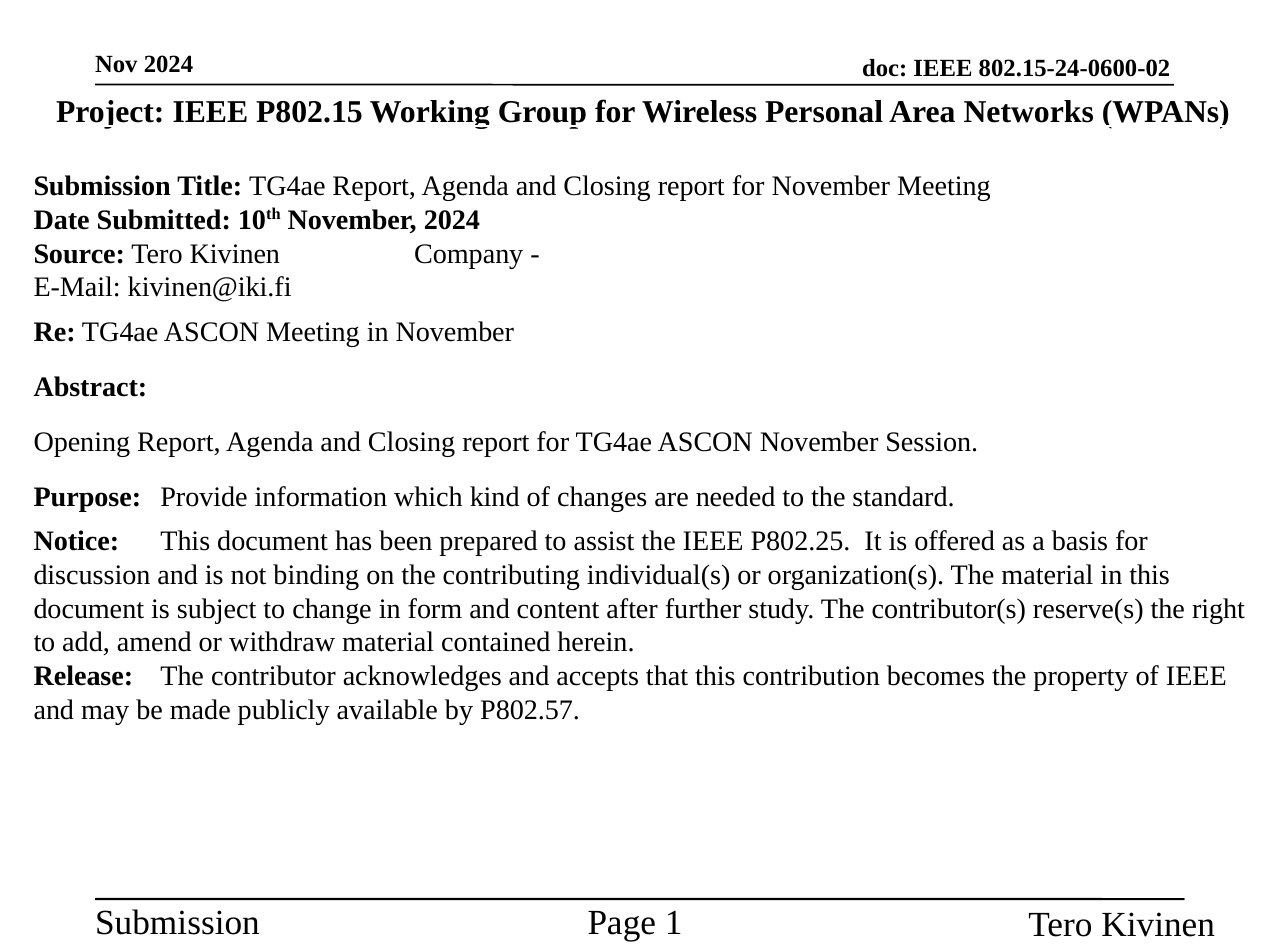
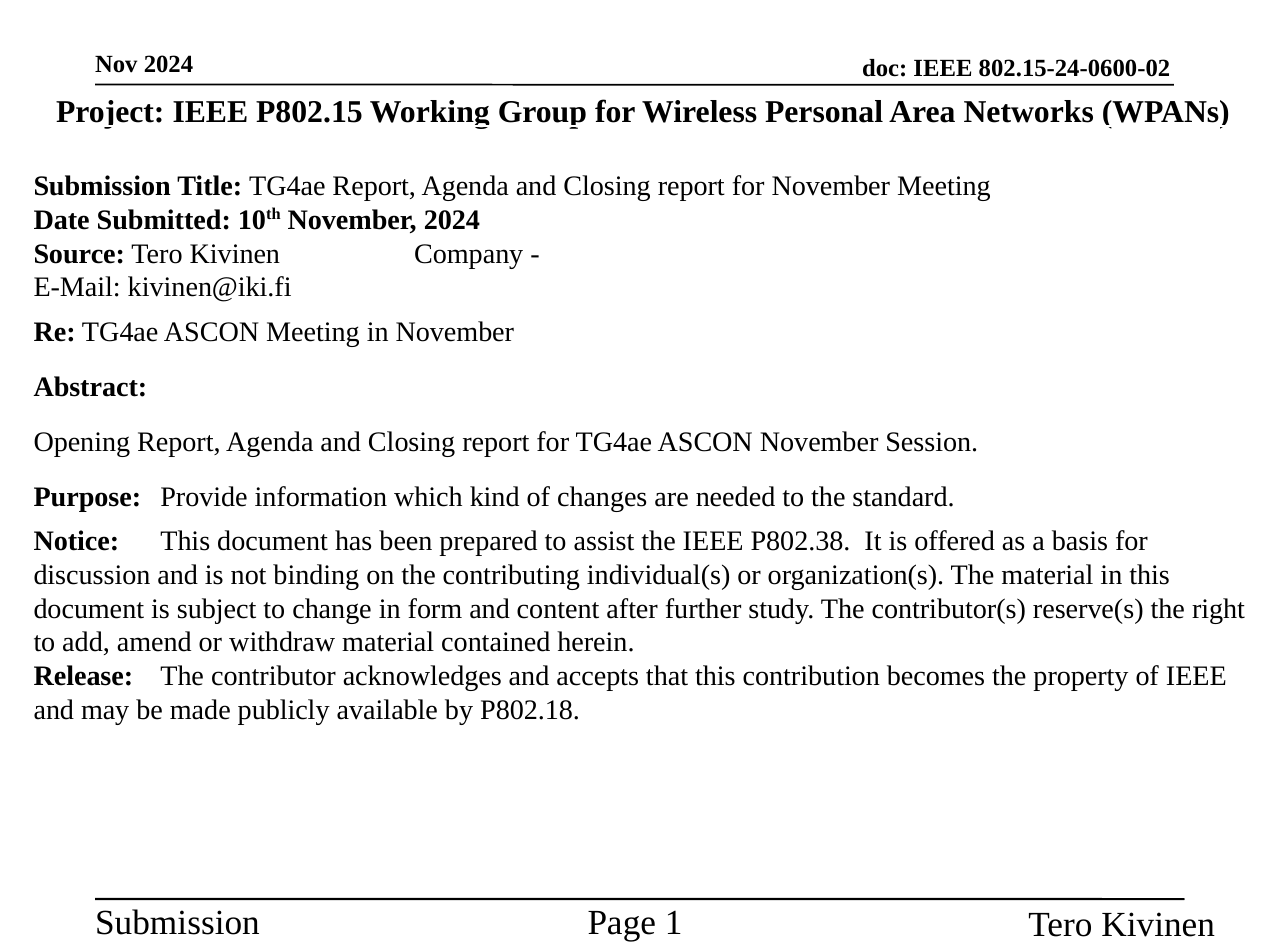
P802.25: P802.25 -> P802.38
P802.57: P802.57 -> P802.18
